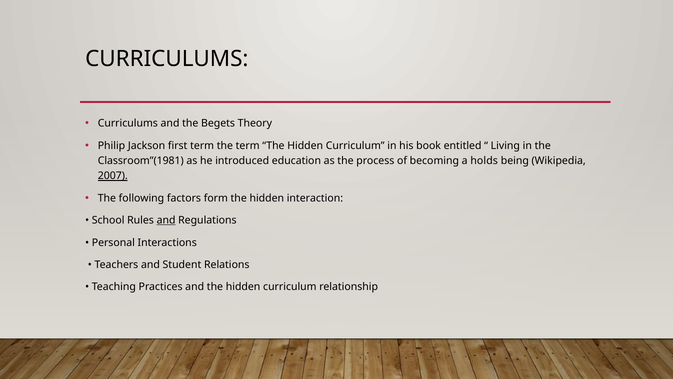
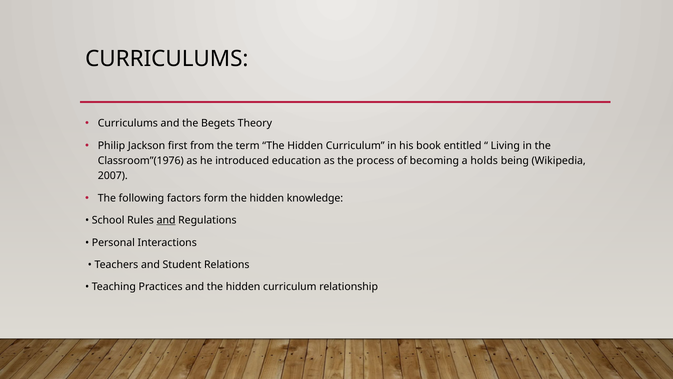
first term: term -> from
Classroom”(1981: Classroom”(1981 -> Classroom”(1976
2007 underline: present -> none
interaction: interaction -> knowledge
